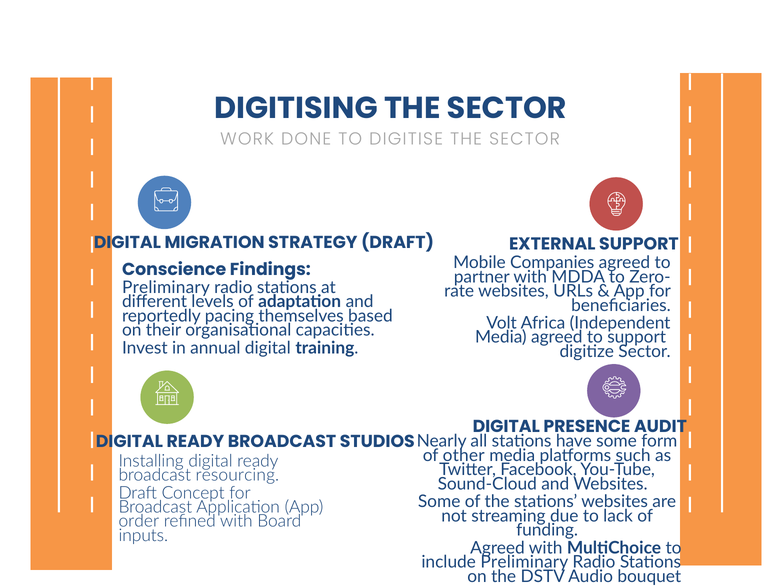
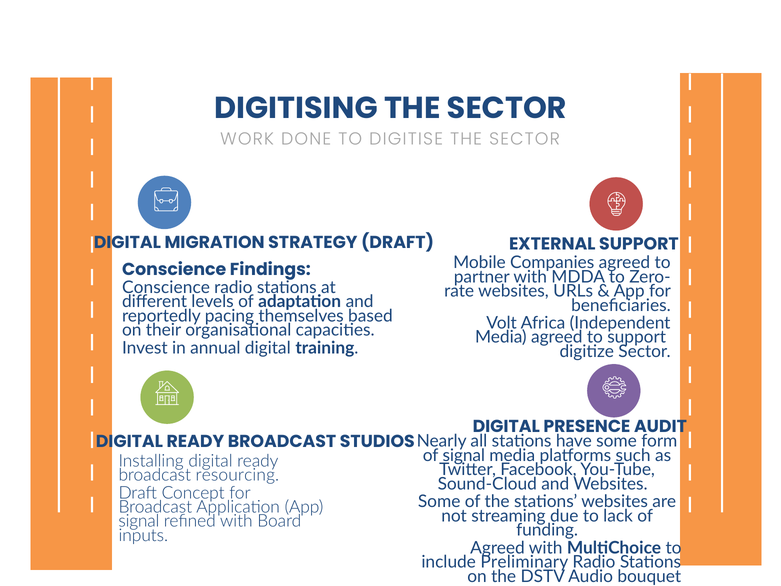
Preliminary at (166, 287): Preliminary -> Conscience
of other: other -> signal
order at (139, 521): order -> signal
